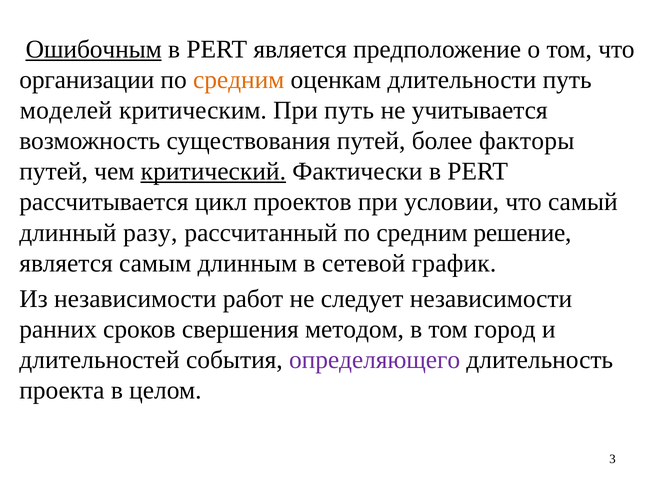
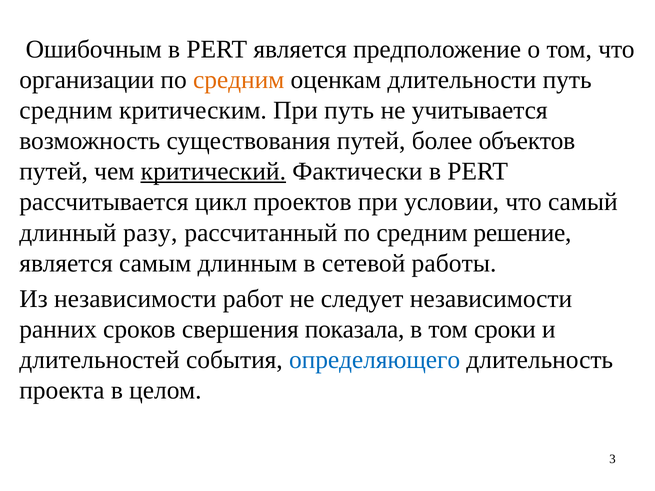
Ошибочным underline: present -> none
моделей at (66, 110): моделей -> средним
факторы: факторы -> объектов
график: график -> работы
методом: методом -> показала
город: город -> сроки
определяющего colour: purple -> blue
